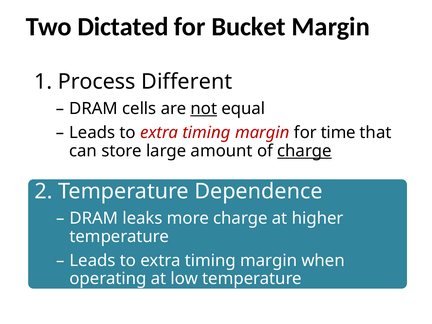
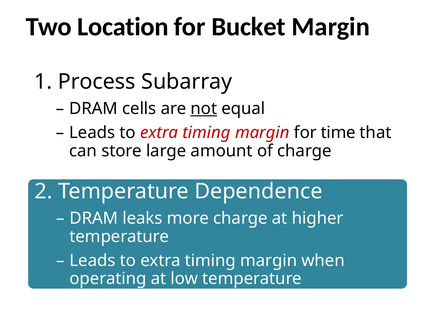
Dictated: Dictated -> Location
Different: Different -> Subarray
charge at (305, 151) underline: present -> none
